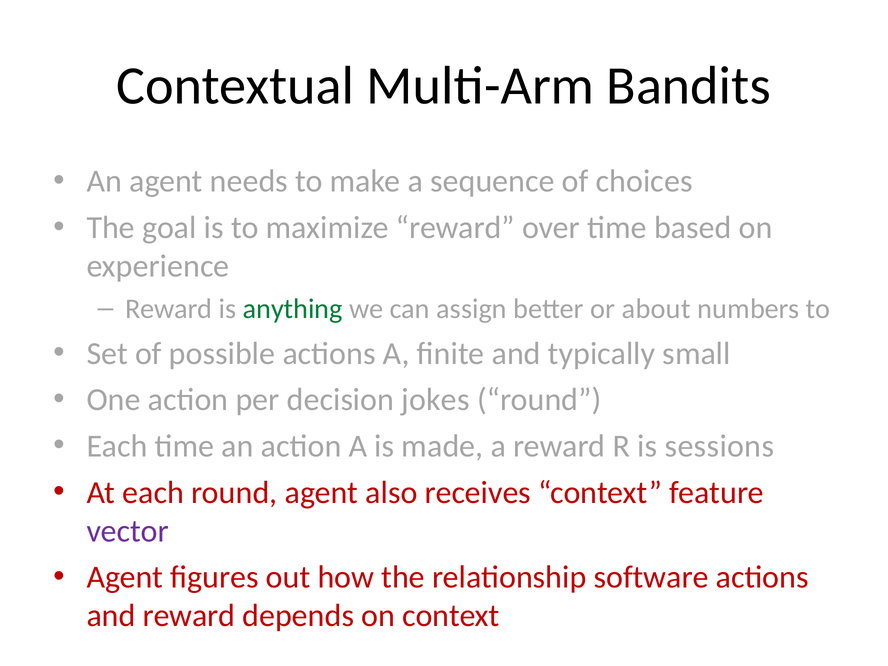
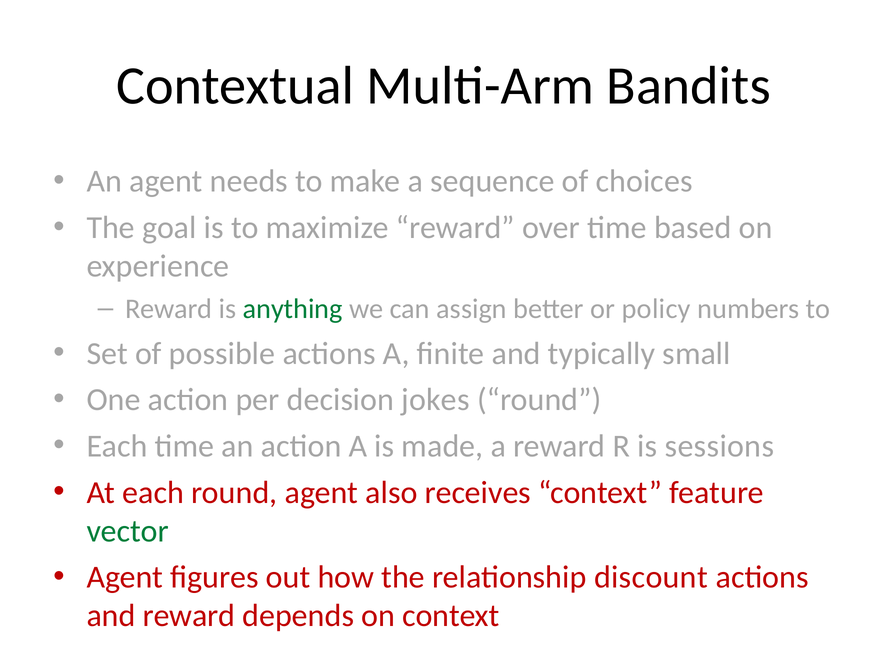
about: about -> policy
vector colour: purple -> green
software: software -> discount
